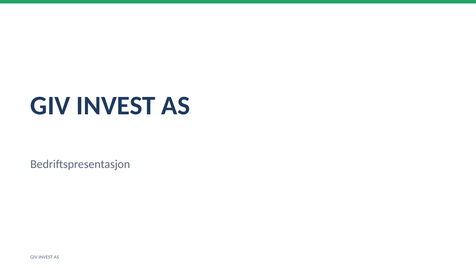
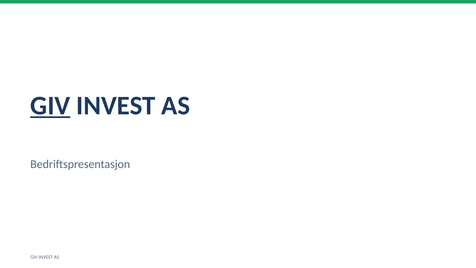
GIV at (50, 106) underline: none -> present
